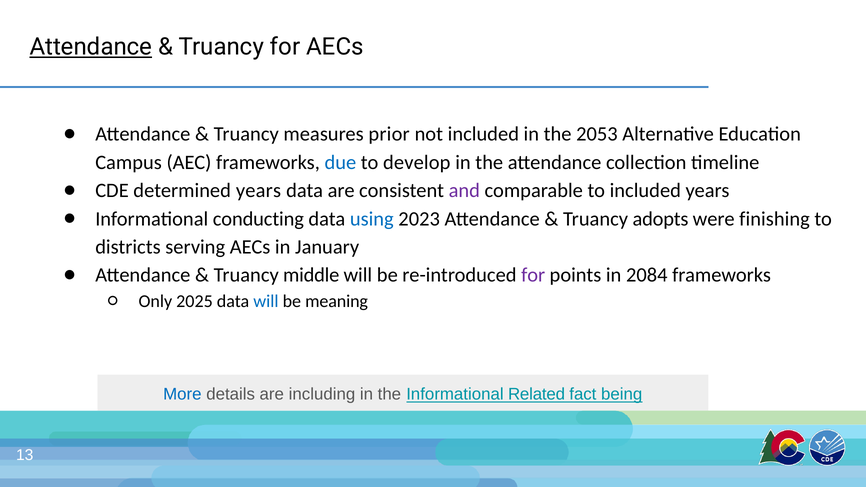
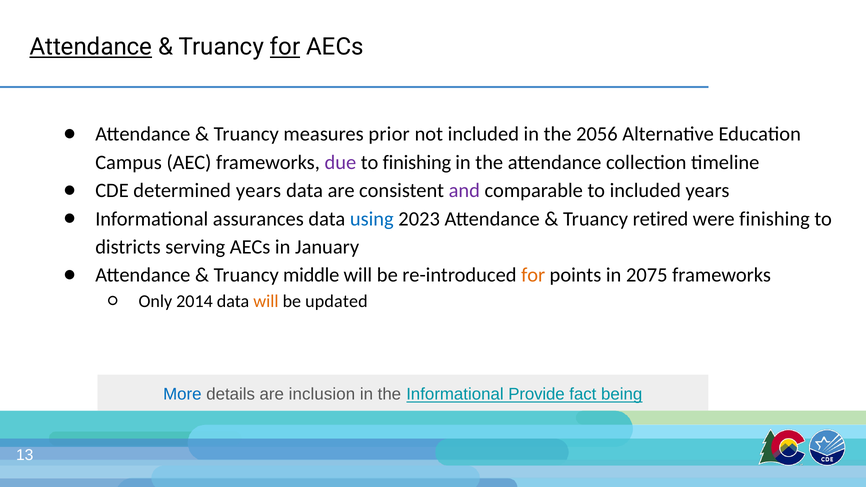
for at (285, 47) underline: none -> present
2053: 2053 -> 2056
due colour: blue -> purple
to develop: develop -> finishing
conducting: conducting -> assurances
adopts: adopts -> retired
for at (533, 275) colour: purple -> orange
2084: 2084 -> 2075
2025: 2025 -> 2014
will at (266, 301) colour: blue -> orange
meaning: meaning -> updated
including: including -> inclusion
Related: Related -> Provide
